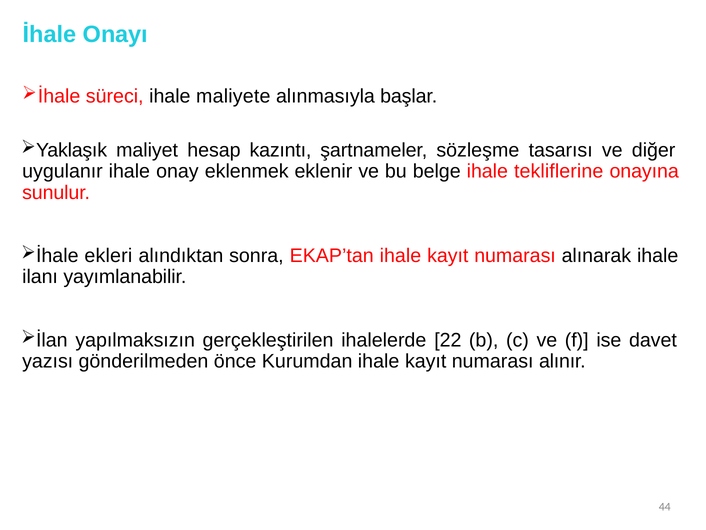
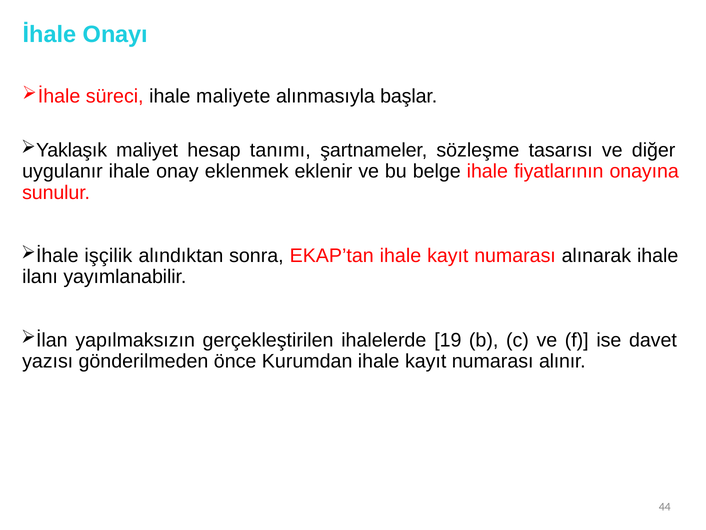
kazıntı: kazıntı -> tanımı
tekliflerine: tekliflerine -> fiyatlarının
ekleri: ekleri -> işçilik
22: 22 -> 19
